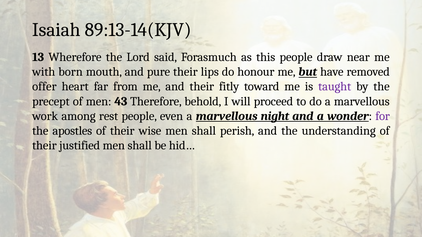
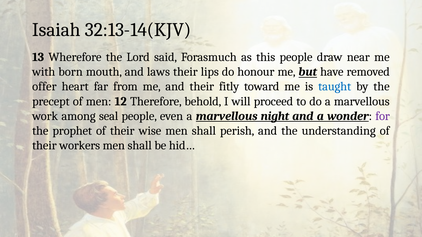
89:13-14(KJV: 89:13-14(KJV -> 32:13-14(KJV
pure: pure -> laws
taught colour: purple -> blue
43: 43 -> 12
rest: rest -> seal
apostles: apostles -> prophet
justified: justified -> workers
